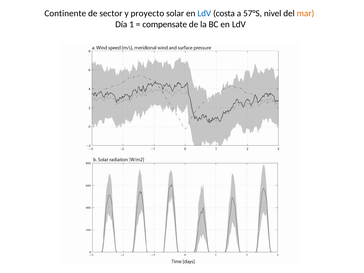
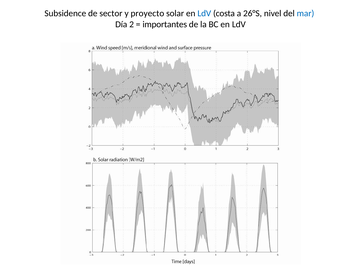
Continente: Continente -> Subsidence
57°S: 57°S -> 26°S
mar colour: orange -> blue
1: 1 -> 2
compensate: compensate -> importantes
